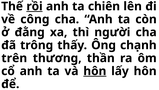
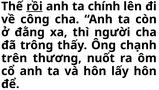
chiên: chiên -> chính
thần: thần -> nuốt
hôn at (95, 71) underline: present -> none
